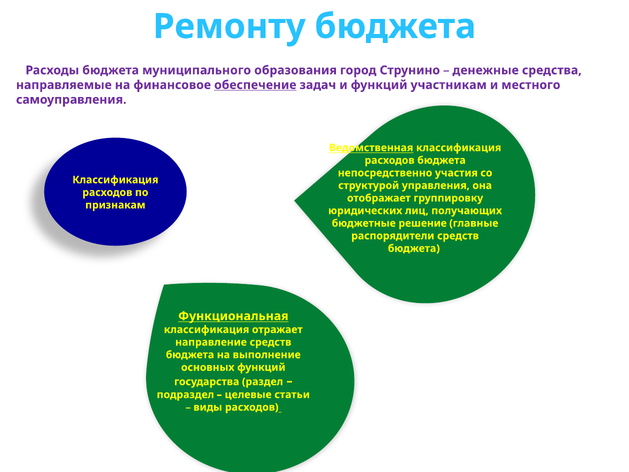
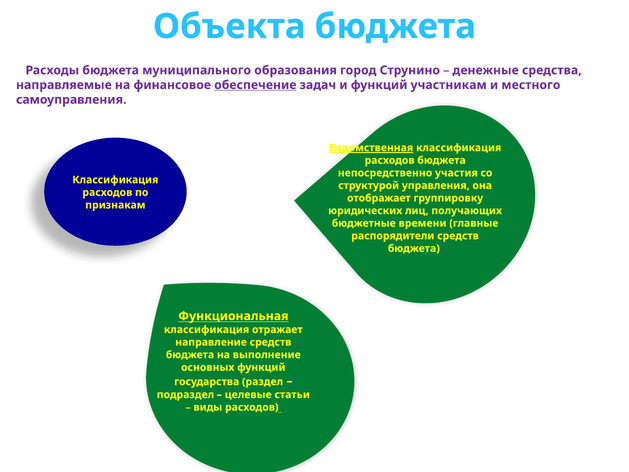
Ремонту: Ремонту -> Объекта
Ведомственная underline: none -> present
решение: решение -> времени
